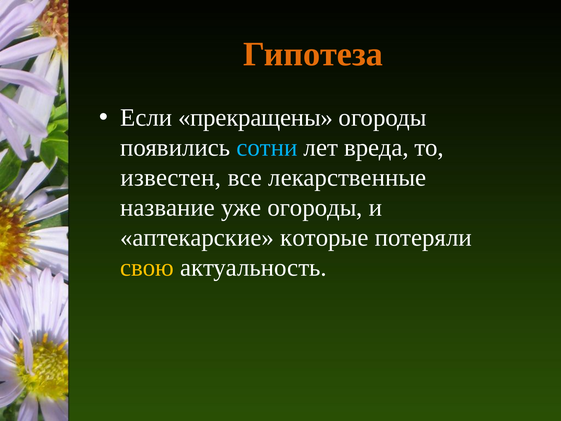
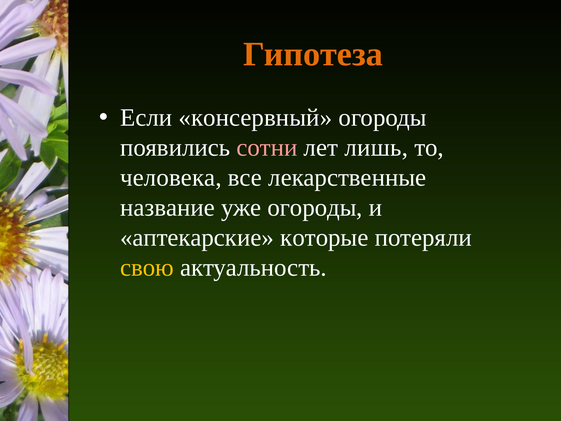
прекращены: прекращены -> консервный
сотни colour: light blue -> pink
вреда: вреда -> лишь
известен: известен -> человека
